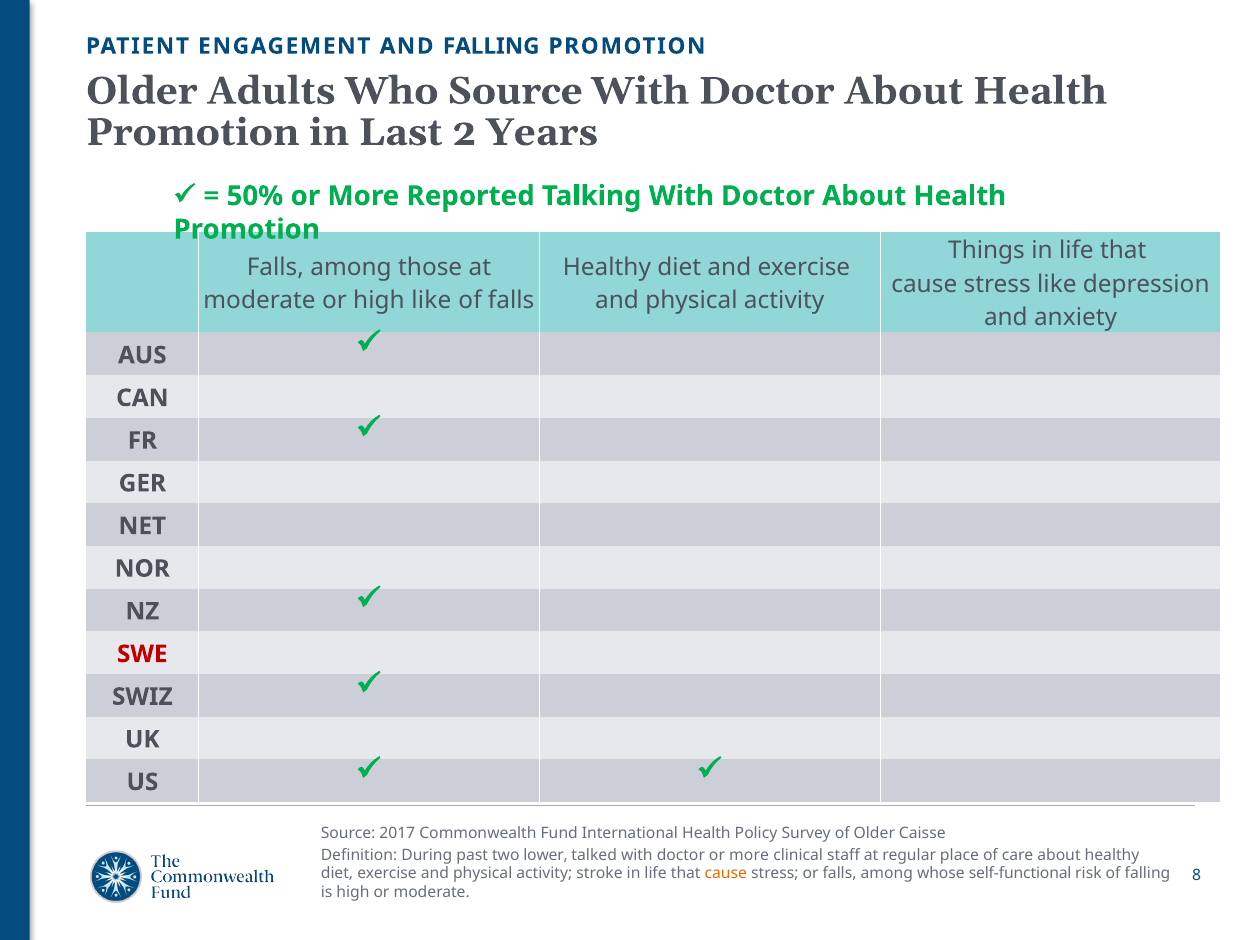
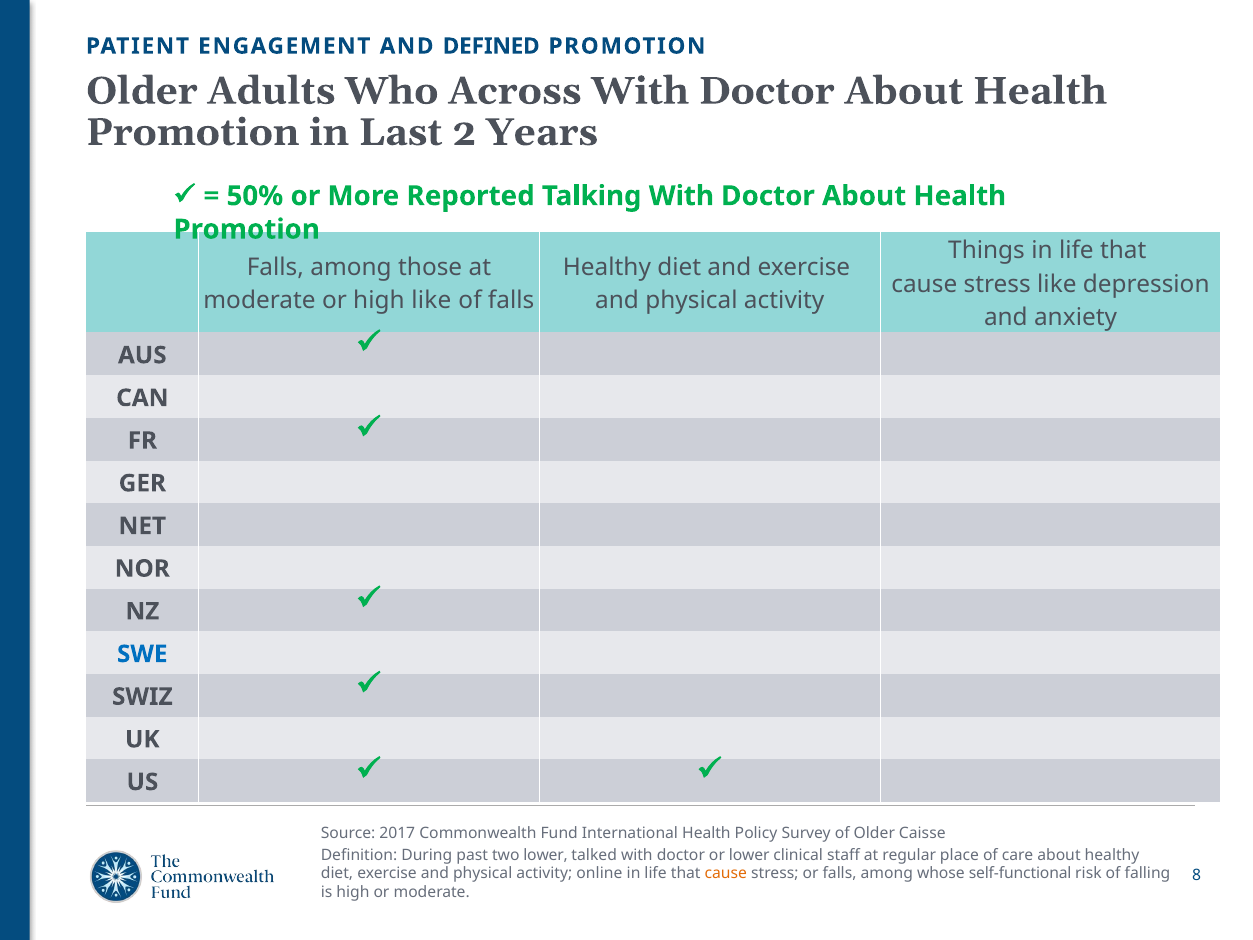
AND FALLING: FALLING -> DEFINED
Who Source: Source -> Across
SWE colour: red -> blue
doctor or more: more -> lower
stroke: stroke -> online
